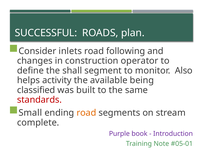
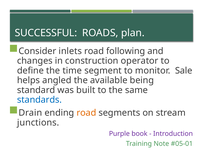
shall: shall -> time
Also: Also -> Sale
activity: activity -> angled
classified: classified -> standard
standards colour: red -> blue
Small: Small -> Drain
complete: complete -> junctions
